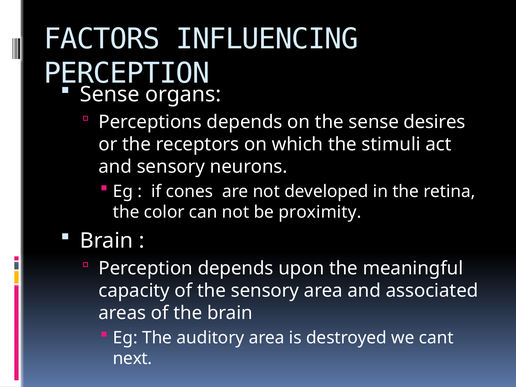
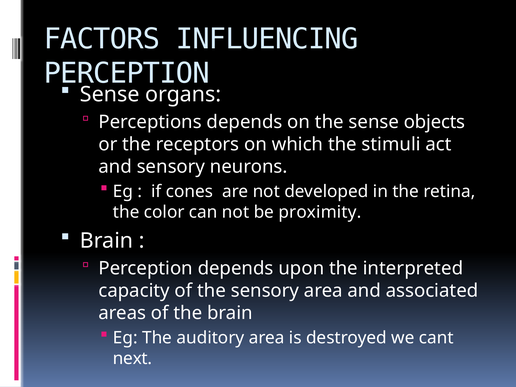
desires: desires -> objects
meaningful: meaningful -> interpreted
